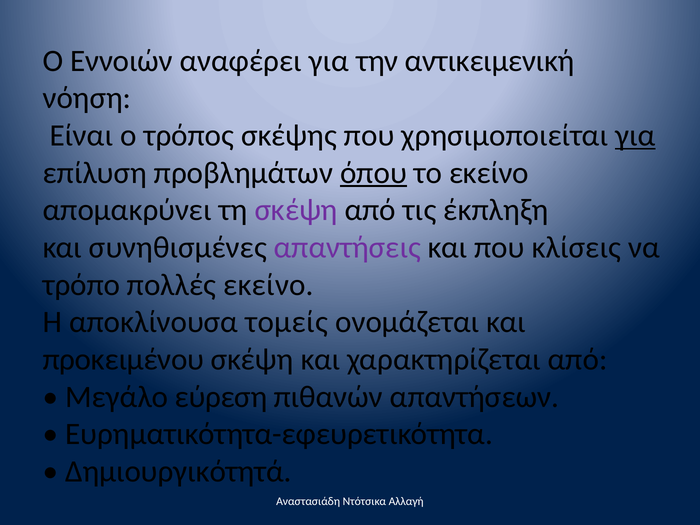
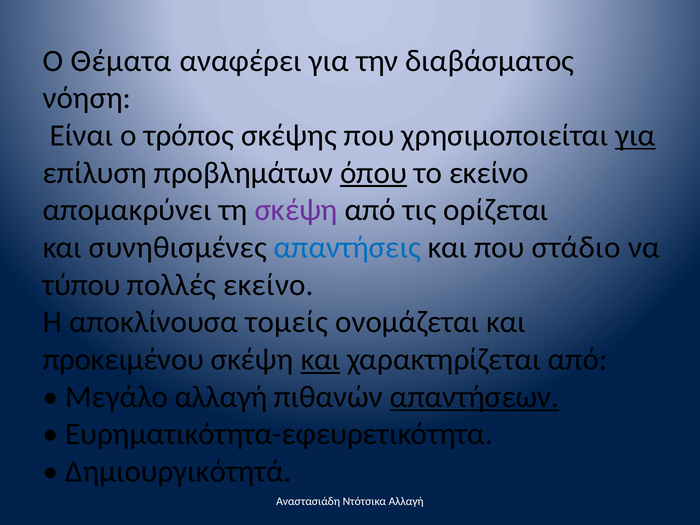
Εννοιών: Εννοιών -> Θέματα
αντικειμενική: αντικειμενική -> διαβάσματος
έκπληξη: έκπληξη -> ορίζεται
απαντήσεις colour: purple -> blue
κλίσεις: κλίσεις -> στάδιο
τρόπο: τρόπο -> τύπου
και at (320, 359) underline: none -> present
Μεγάλο εύρεση: εύρεση -> αλλαγή
απαντήσεων underline: none -> present
